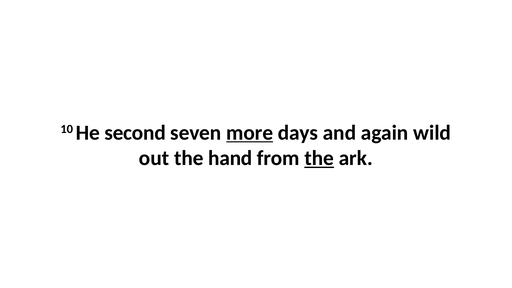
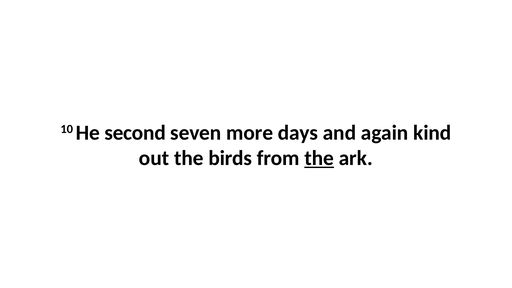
more underline: present -> none
wild: wild -> kind
hand: hand -> birds
